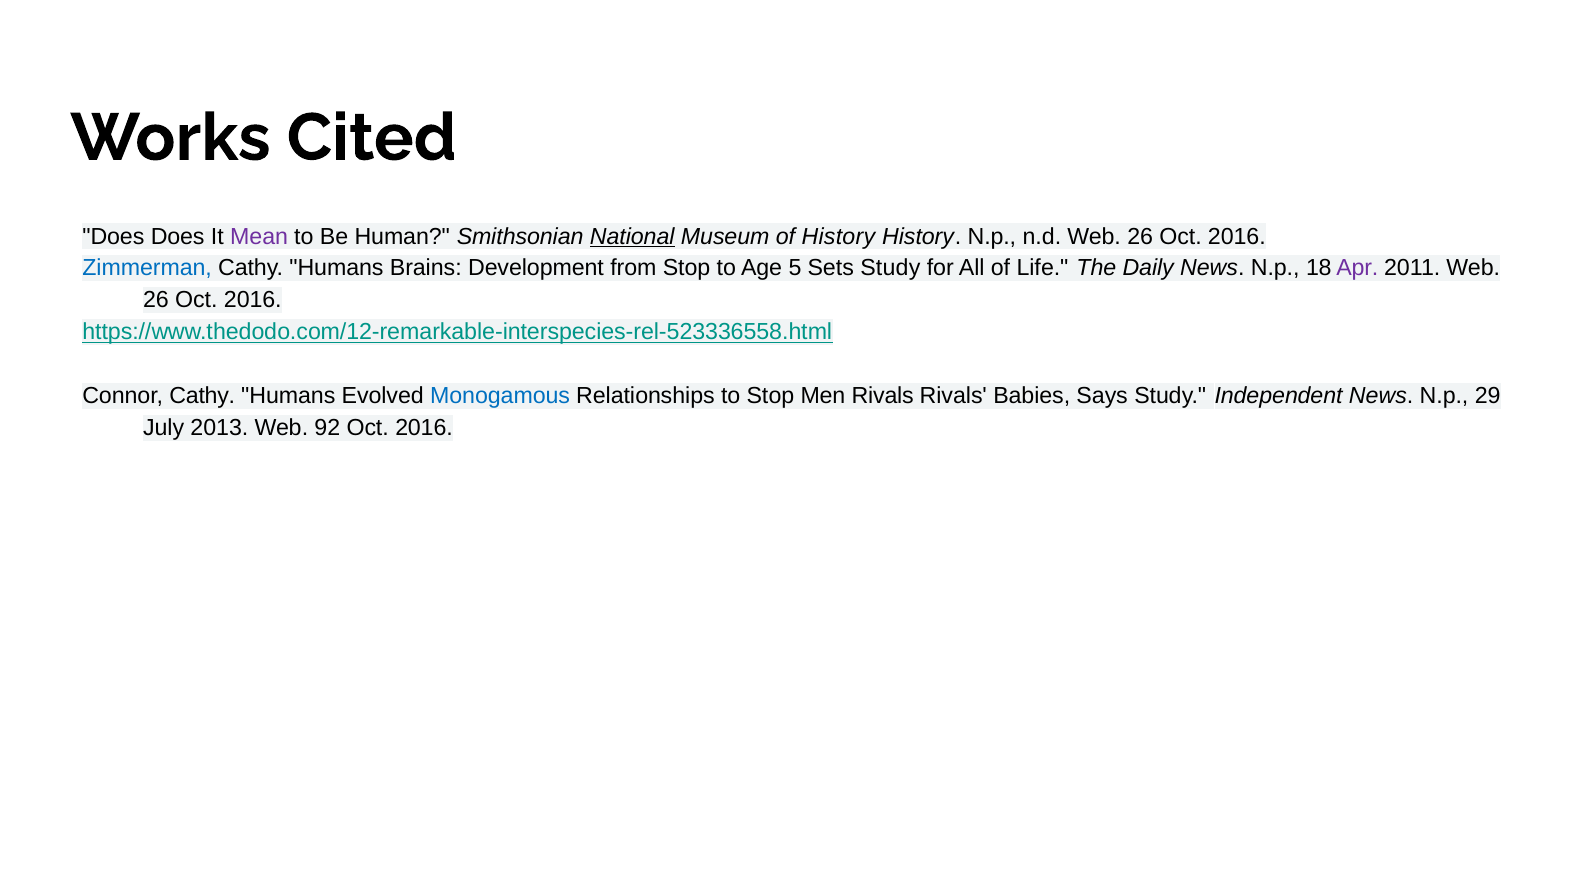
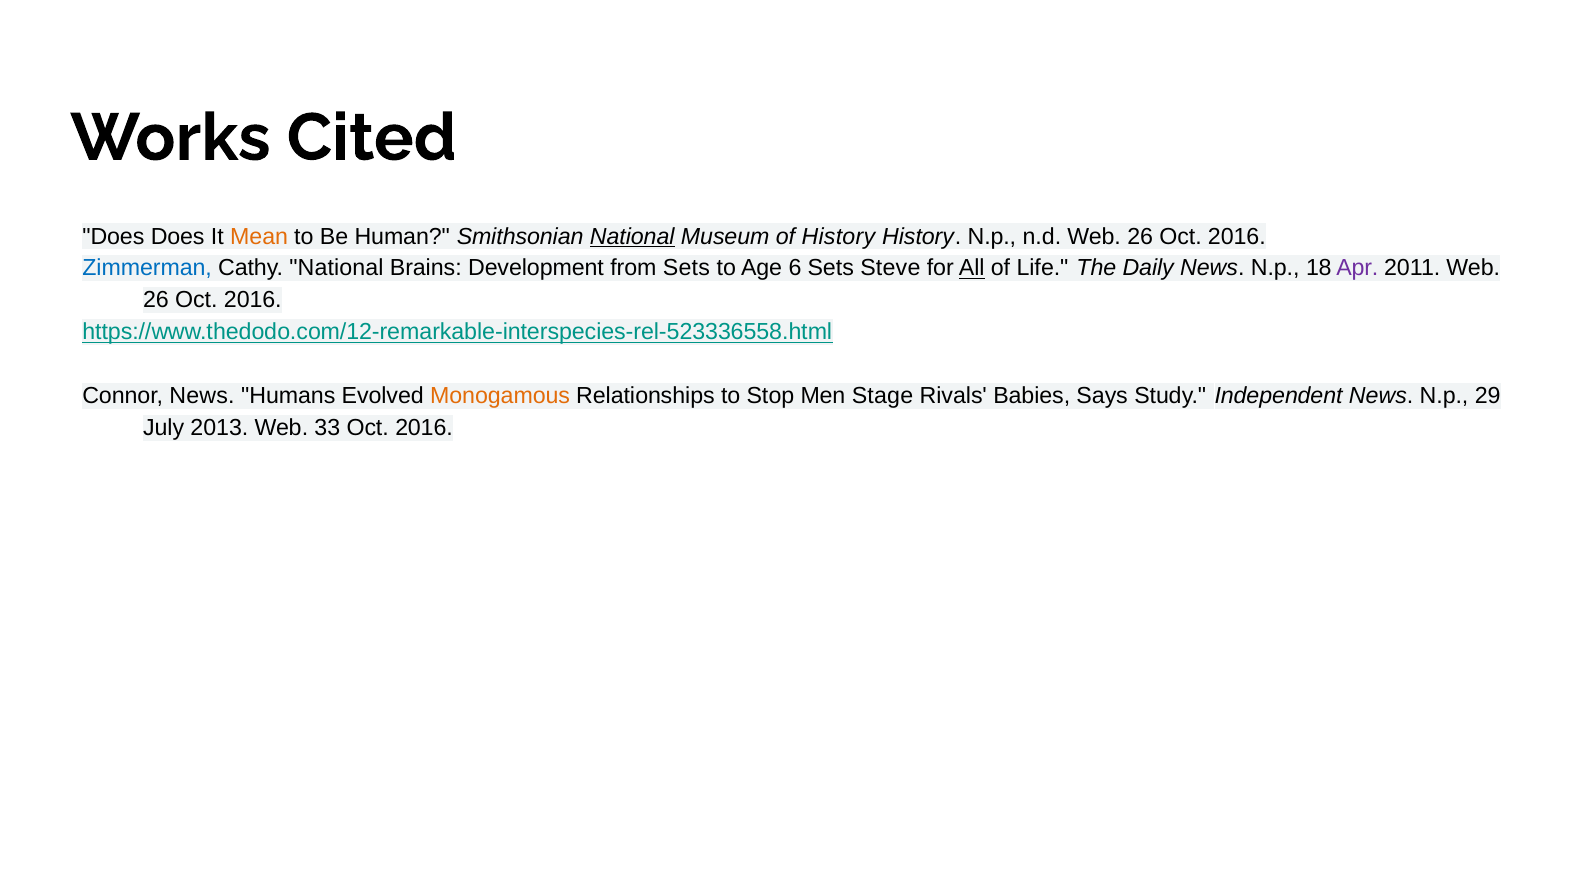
Mean colour: purple -> orange
Humans at (337, 268): Humans -> National
from Stop: Stop -> Sets
5: 5 -> 6
Sets Study: Study -> Steve
All underline: none -> present
Connor Cathy: Cathy -> News
Monogamous colour: blue -> orange
Men Rivals: Rivals -> Stage
92: 92 -> 33
